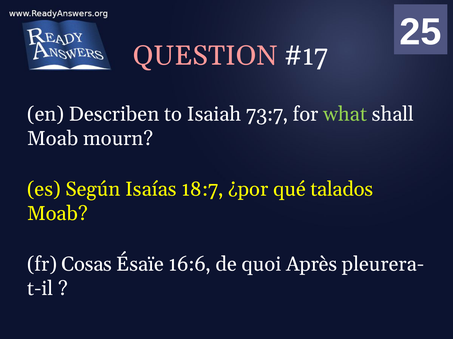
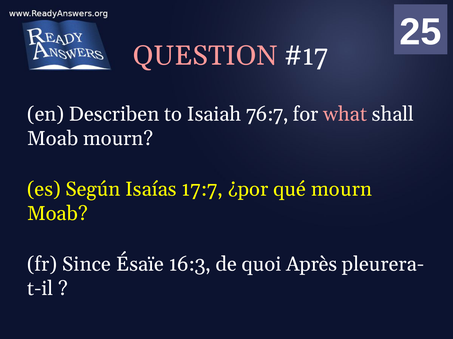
73:7: 73:7 -> 76:7
what colour: light green -> pink
18:7: 18:7 -> 17:7
qué talados: talados -> mourn
Cosas: Cosas -> Since
16:6: 16:6 -> 16:3
